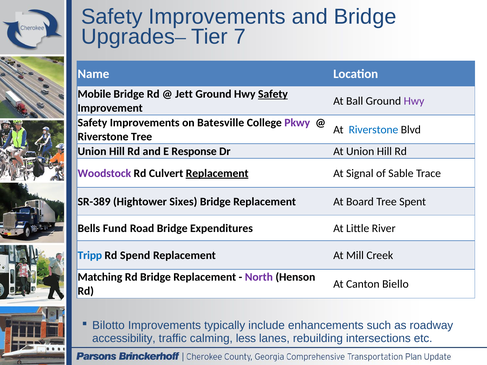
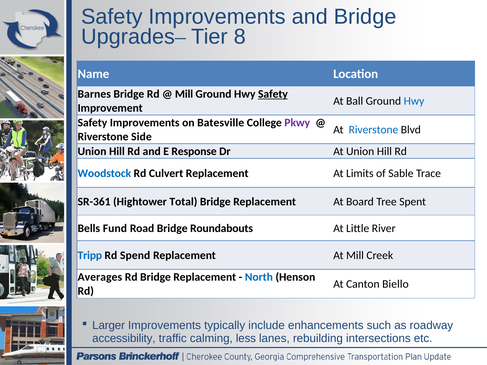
7: 7 -> 8
Mobile: Mobile -> Barnes
Jett at (184, 94): Jett -> Mill
Hwy at (414, 101) colour: purple -> blue
Riverstone Tree: Tree -> Side
Woodstock colour: purple -> blue
Replacement at (217, 173) underline: present -> none
Signal: Signal -> Limits
SR-389: SR-389 -> SR-361
Sixes: Sixes -> Total
Expenditures: Expenditures -> Roundabouts
Matching: Matching -> Averages
North colour: purple -> blue
Bilotto: Bilotto -> Larger
